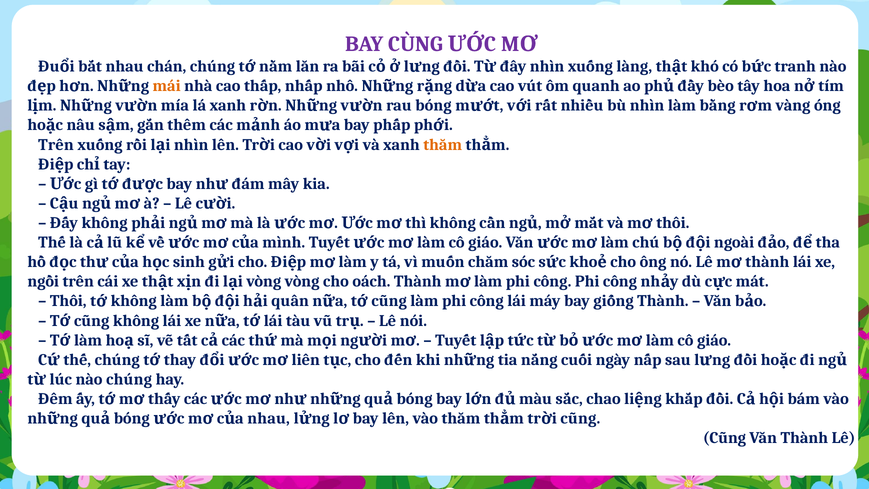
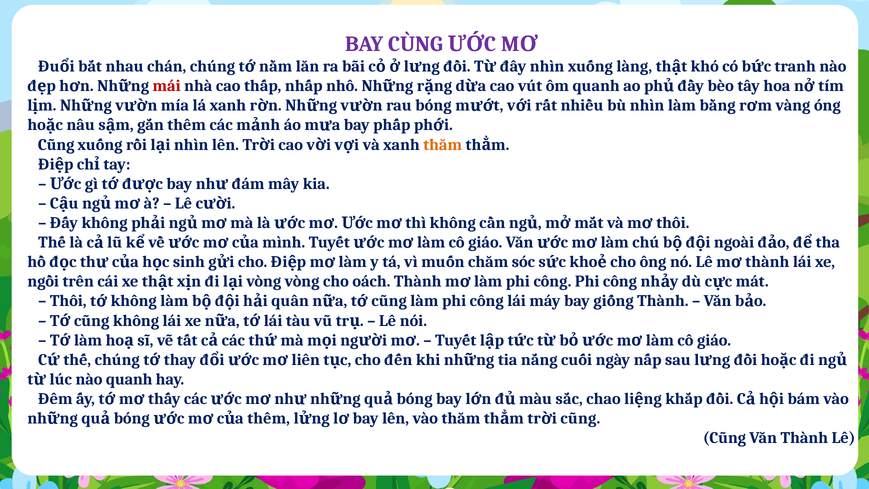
mái colour: orange -> red
Trên at (56, 145): Trên -> Cũng
nào chúng: chúng -> quanh
nhau at (269, 418): nhau -> thêm
